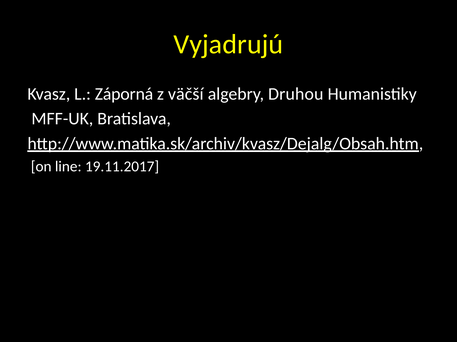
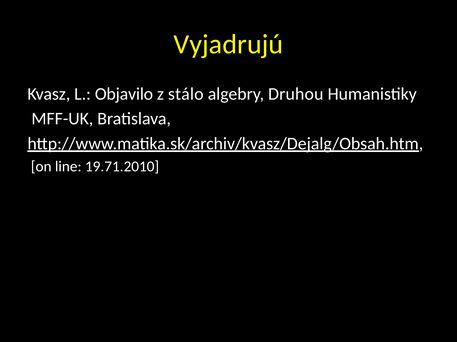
Záporná: Záporná -> Objavilo
väčší: väčší -> stálo
19.11.2017: 19.11.2017 -> 19.71.2010
